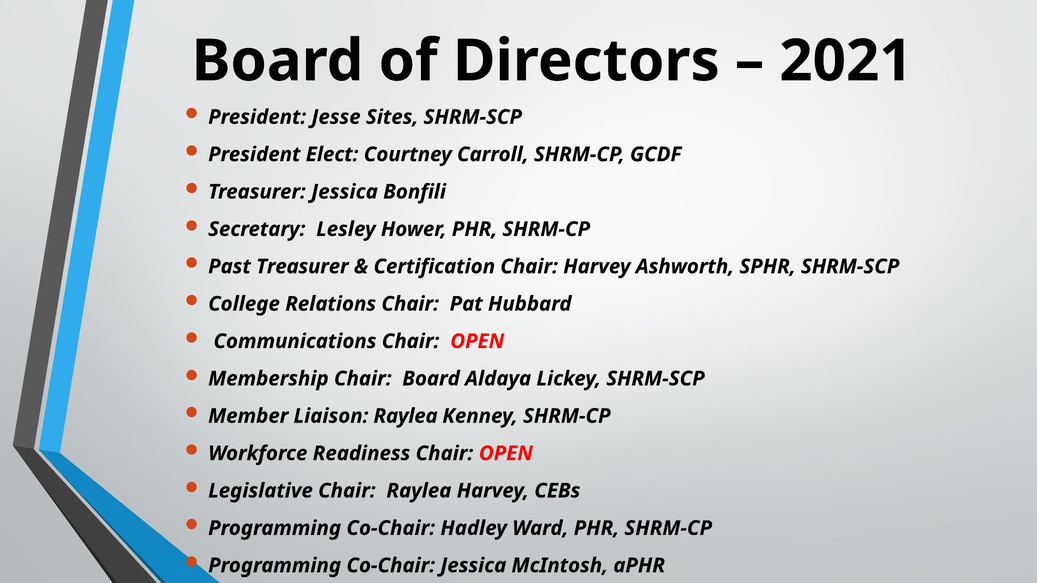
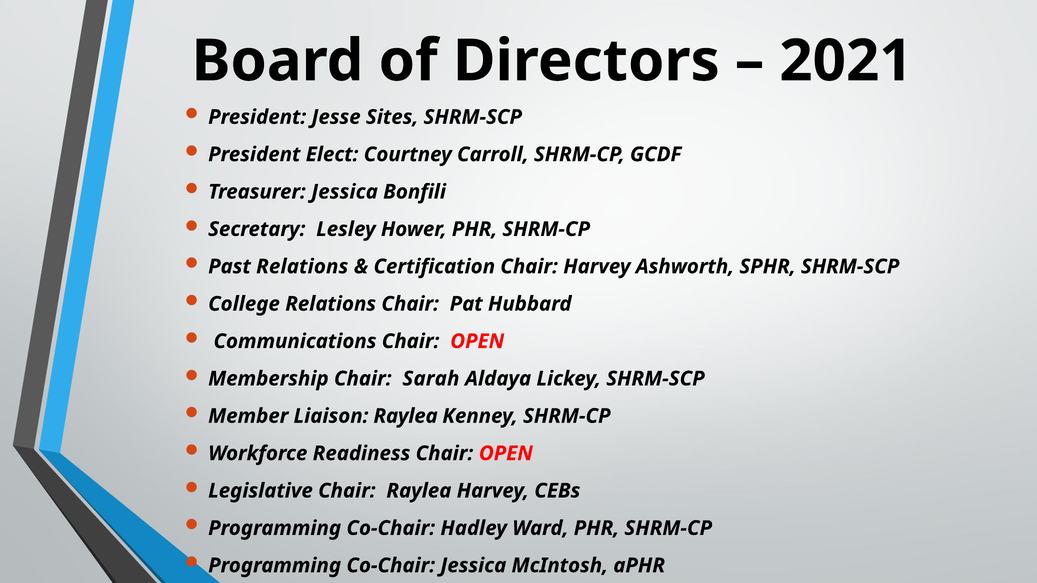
Past Treasurer: Treasurer -> Relations
Chair Board: Board -> Sarah
